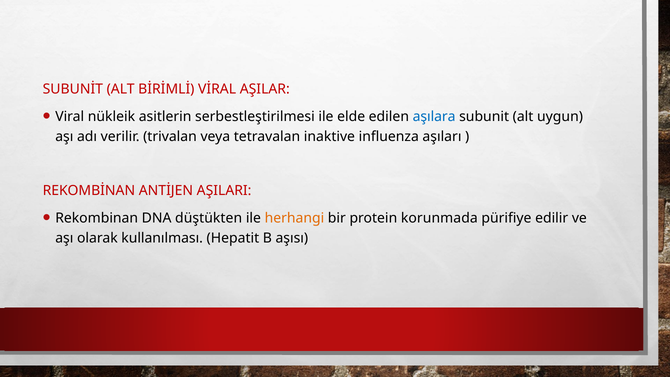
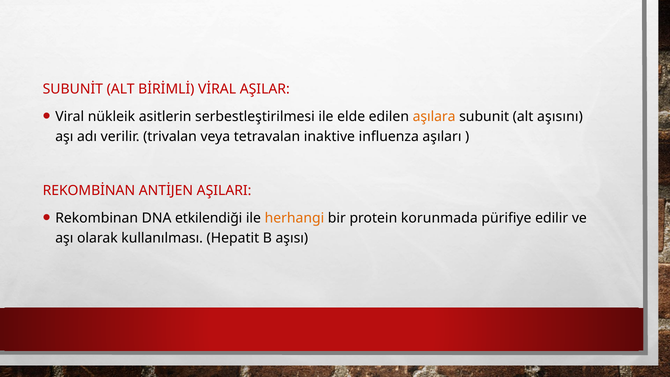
aşılara colour: blue -> orange
uygun: uygun -> aşısını
düştükten: düştükten -> etkilendiği
